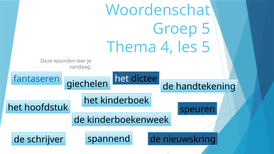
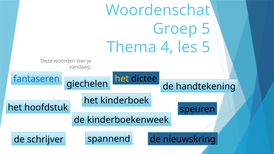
het at (122, 79) colour: white -> yellow
